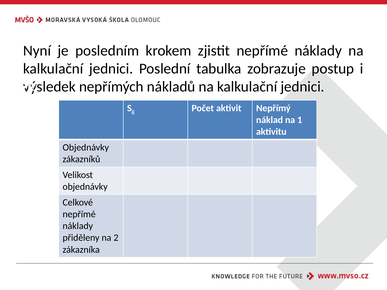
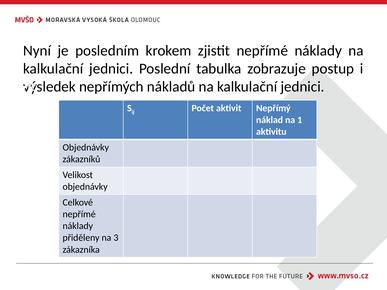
2: 2 -> 3
